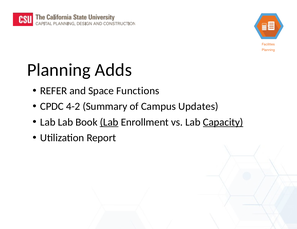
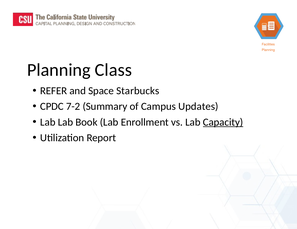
Adds: Adds -> Class
Functions: Functions -> Starbucks
4-2: 4-2 -> 7-2
Lab at (109, 122) underline: present -> none
